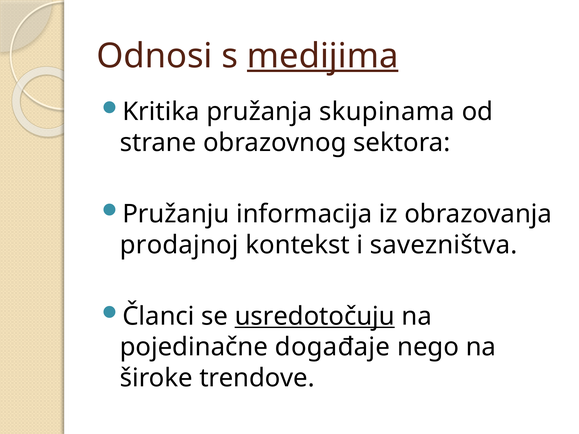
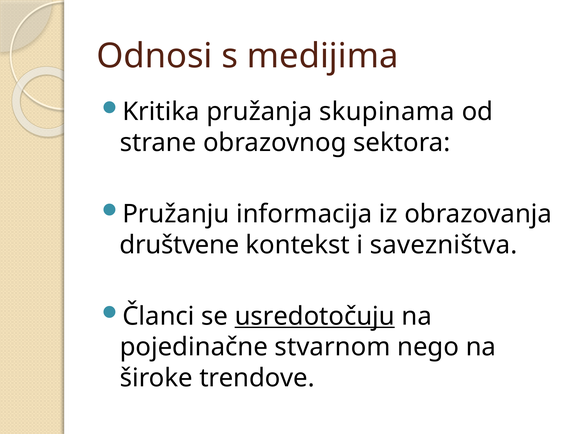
medijima underline: present -> none
prodajnoj: prodajnoj -> društvene
događaje: događaje -> stvarnom
